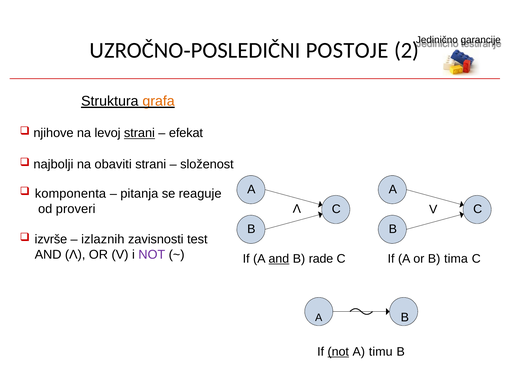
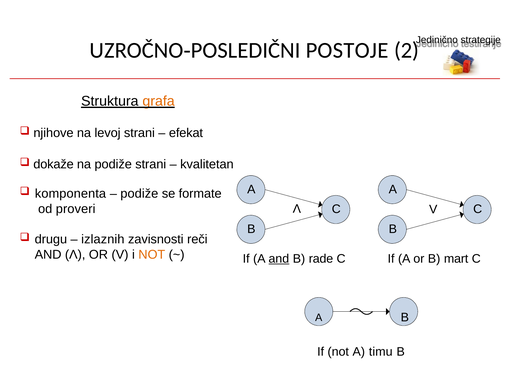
garancije: garancije -> strategije
strani at (139, 133) underline: present -> none
najbolji: najbolji -> dokaže
na obaviti: obaviti -> podiže
složenost: složenost -> kvalitetan
pitanja at (139, 193): pitanja -> podiže
reaguje: reaguje -> formate
izvrše: izvrše -> drugu
test: test -> reči
NOT at (152, 254) colour: purple -> orange
tima: tima -> mart
not at (338, 352) underline: present -> none
